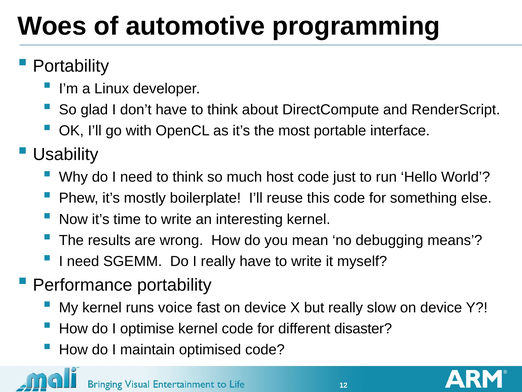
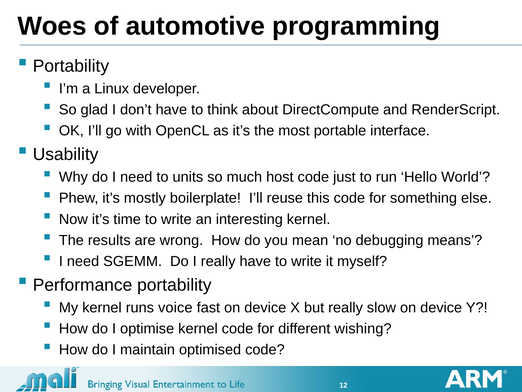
need to think: think -> units
disaster: disaster -> wishing
